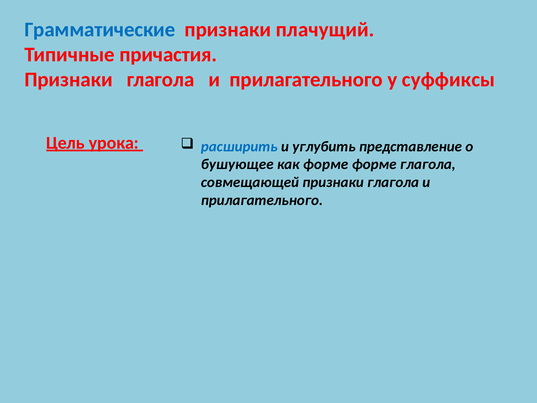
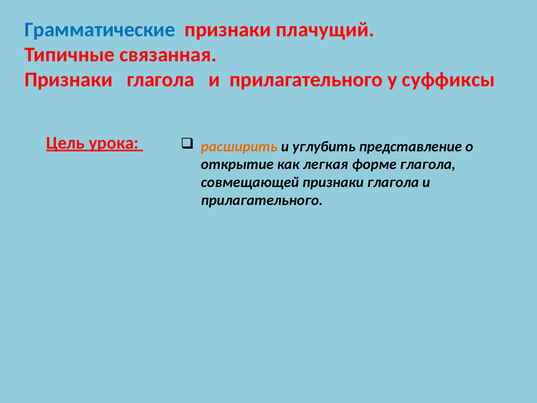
причастия: причастия -> связанная
расширить colour: blue -> orange
бушующее: бушующее -> открытие
как форме: форме -> легкая
